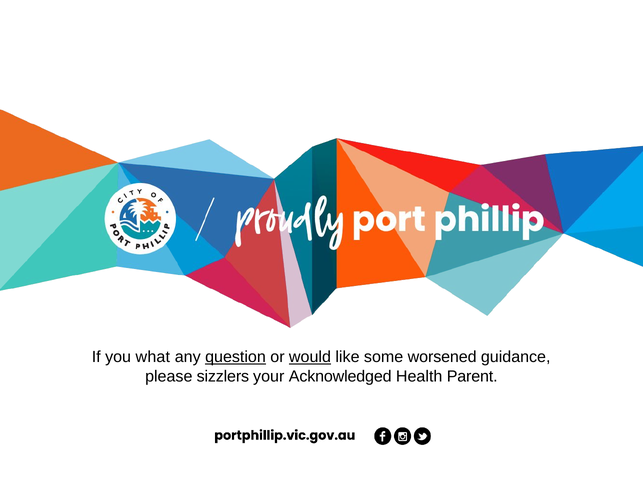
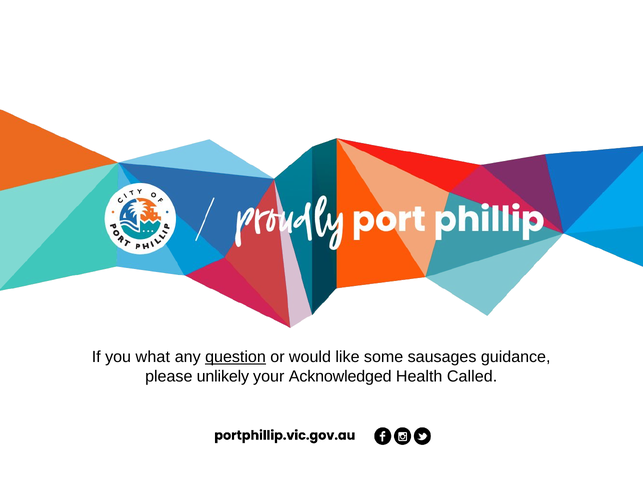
would underline: present -> none
worsened: worsened -> sausages
sizzlers: sizzlers -> unlikely
Parent: Parent -> Called
